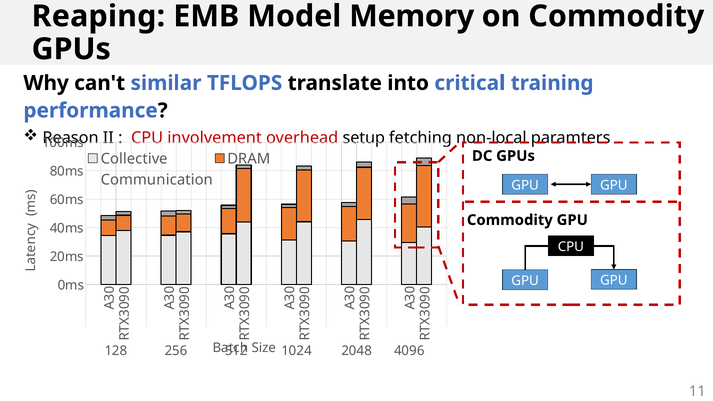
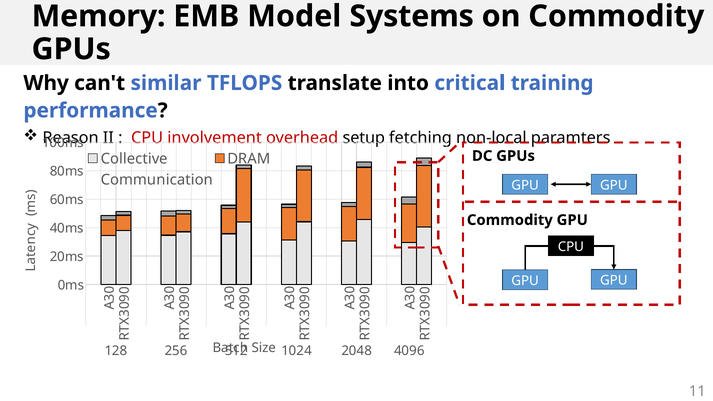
Reaping: Reaping -> Memory
Memory: Memory -> Systems
